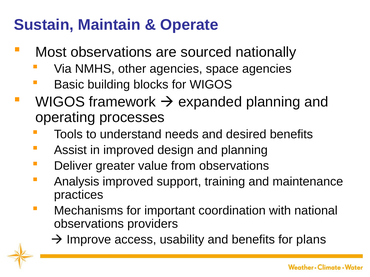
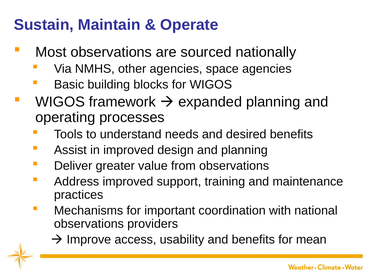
Analysis: Analysis -> Address
plans: plans -> mean
